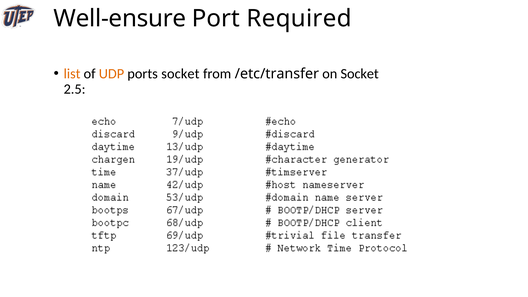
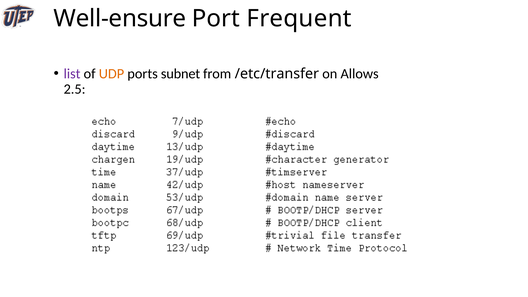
Required: Required -> Frequent
list colour: orange -> purple
ports socket: socket -> subnet
on Socket: Socket -> Allows
